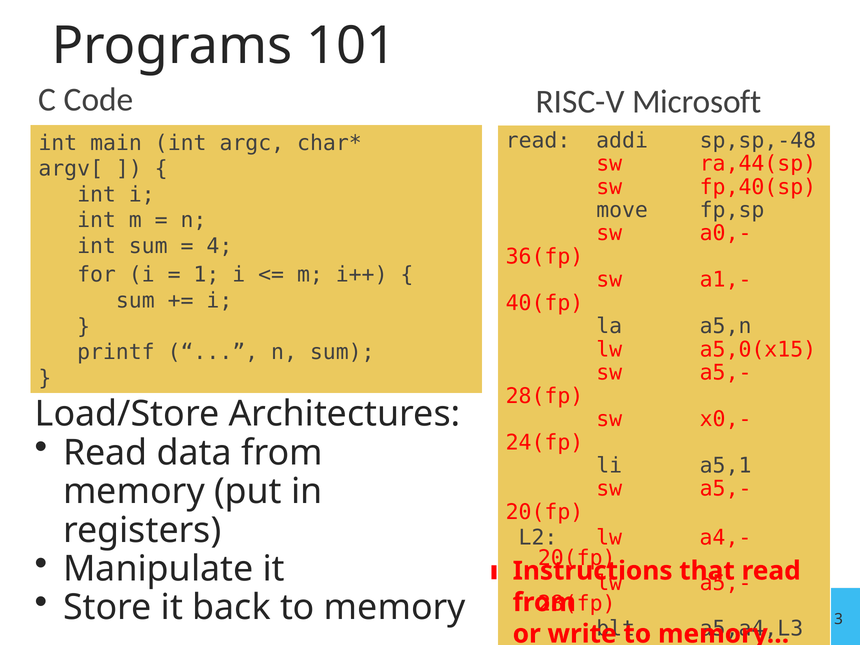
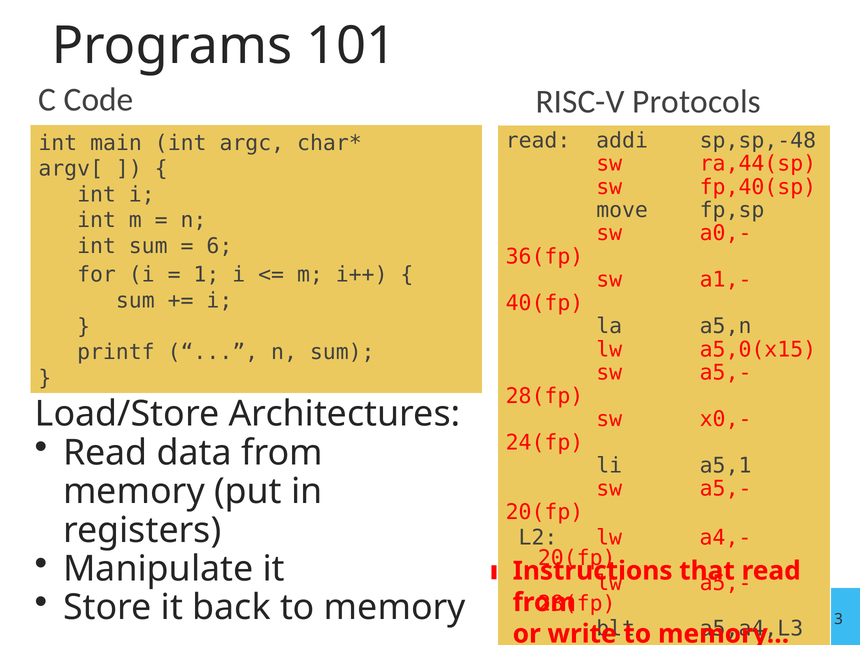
Microsoft: Microsoft -> Protocols
4: 4 -> 6
